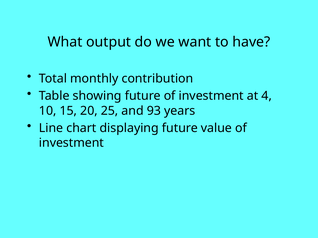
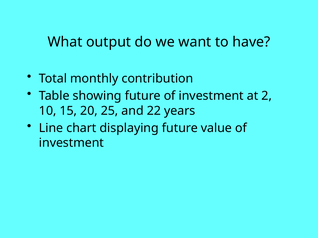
4: 4 -> 2
93: 93 -> 22
